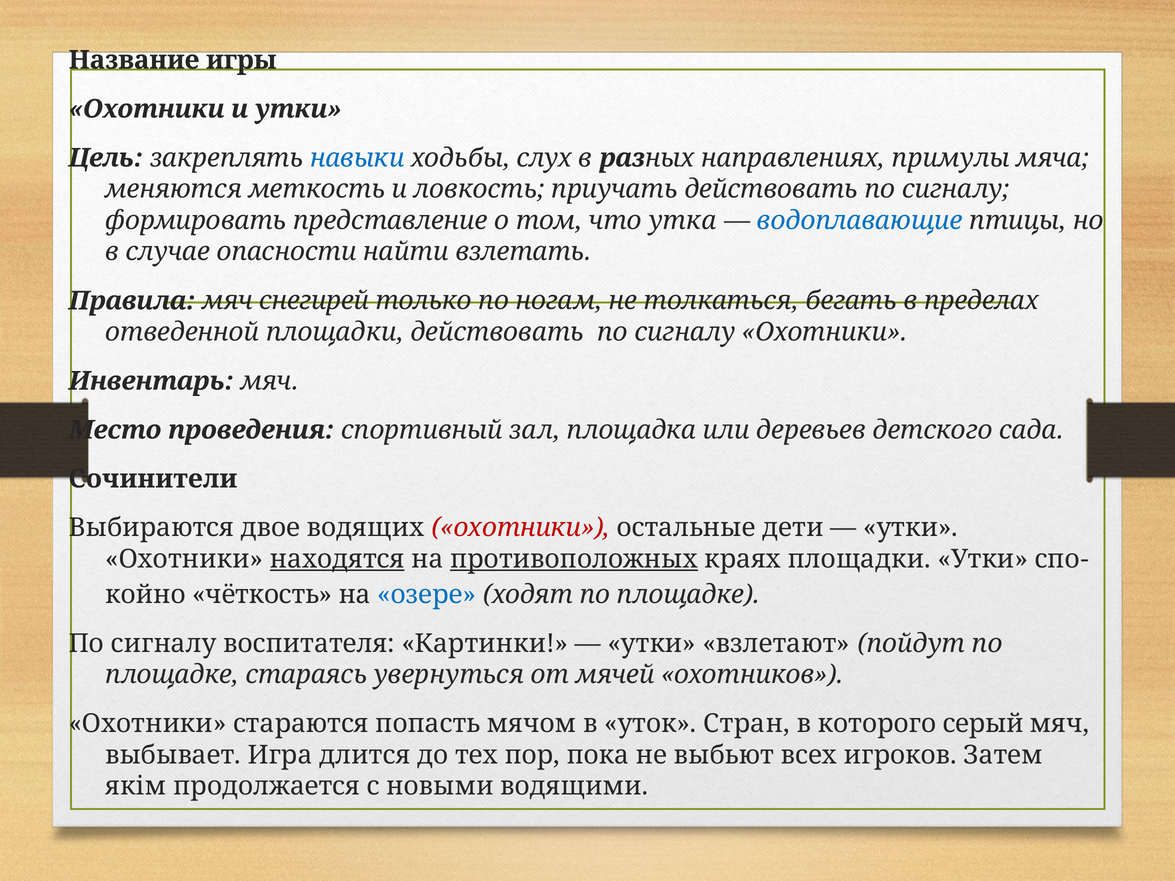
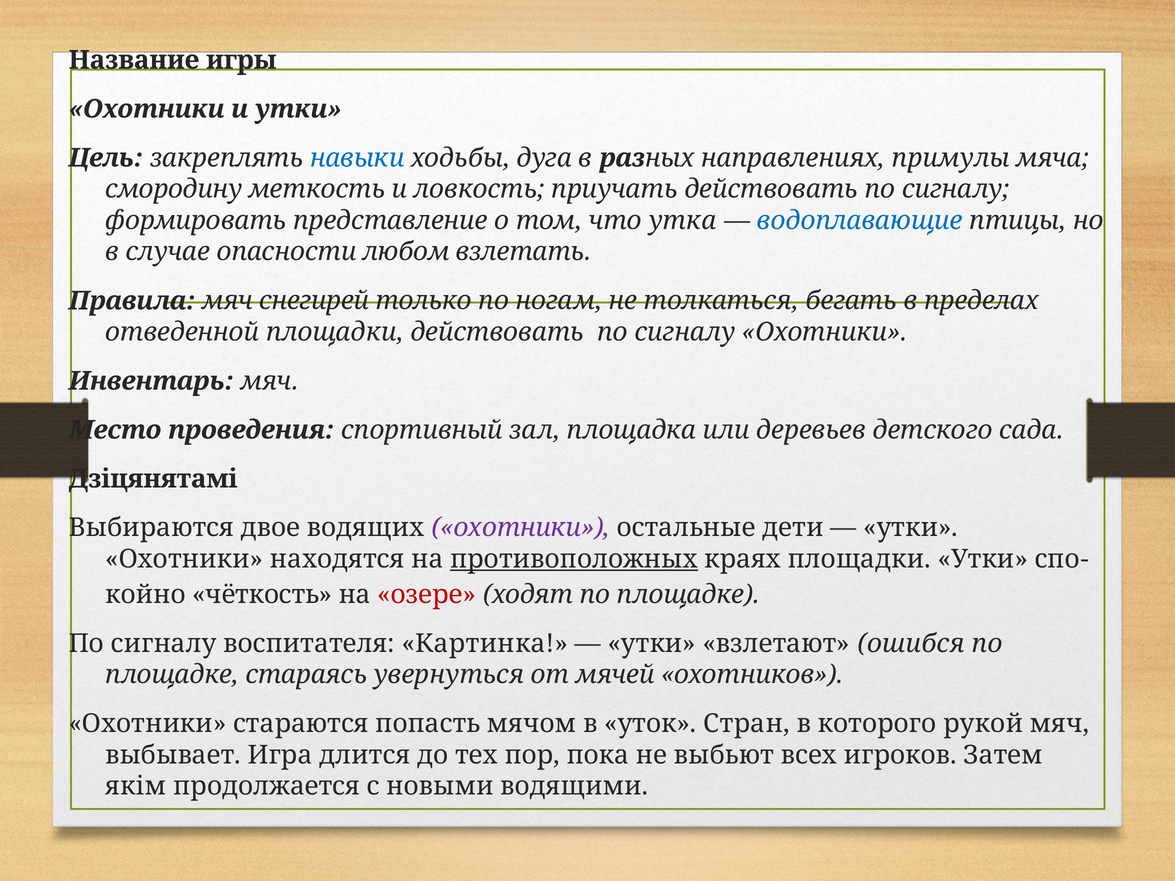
слух: слух -> дуга
меняются: меняются -> смородину
найти: найти -> любом
Сочинители: Сочинители -> Дзіцянятамі
охотники at (521, 528) colour: red -> purple
находятся underline: present -> none
озере colour: blue -> red
Картинки: Картинки -> Картинка
пойдут: пойдут -> ошибся
серый: серый -> рукой
